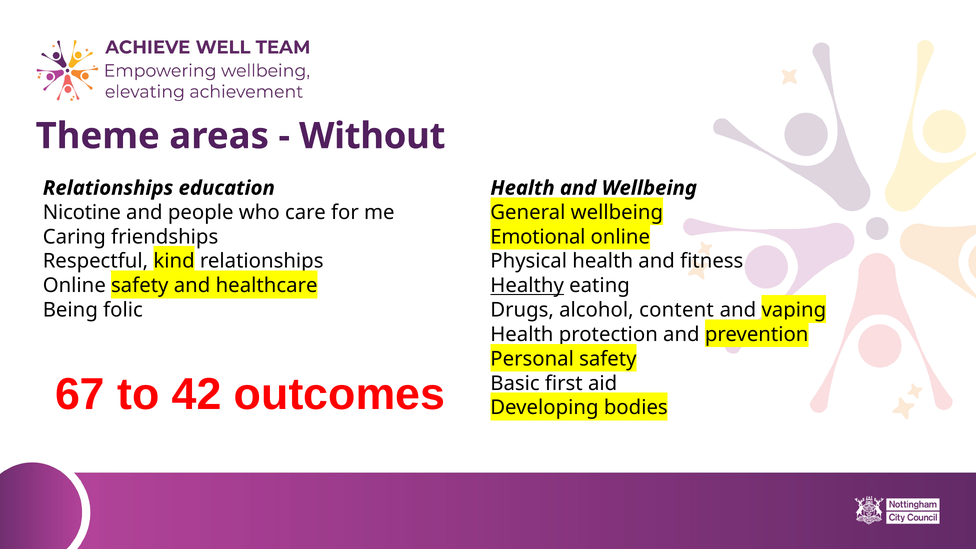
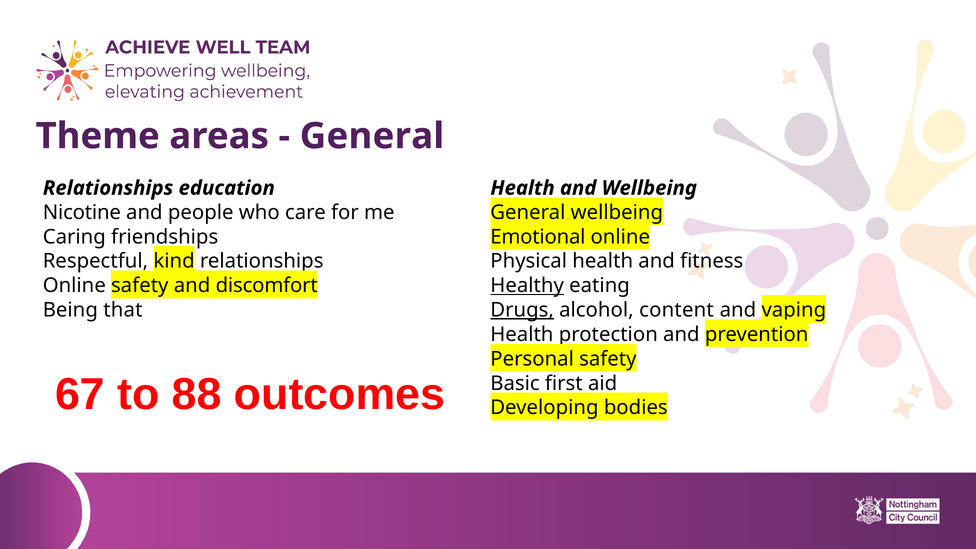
Without at (372, 136): Without -> General
healthcare: healthcare -> discomfort
folic: folic -> that
Drugs underline: none -> present
42: 42 -> 88
